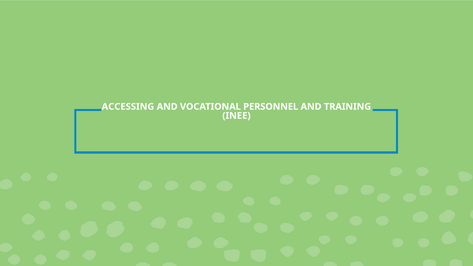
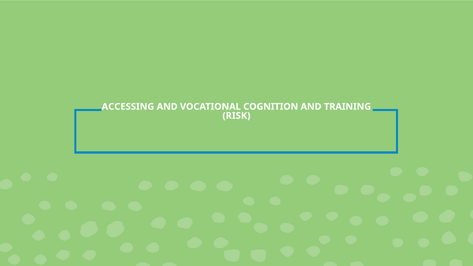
PERSONNEL: PERSONNEL -> COGNITION
INEE: INEE -> RISK
